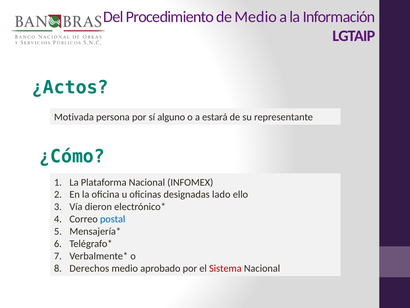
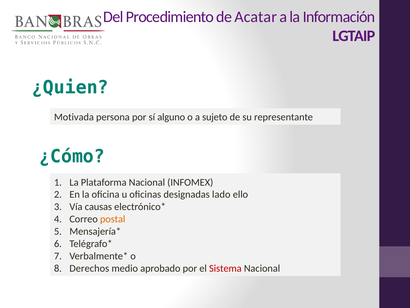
de Medio: Medio -> Acatar
¿Actos: ¿Actos -> ¿Quien
estará: estará -> sujeto
dieron: dieron -> causas
postal colour: blue -> orange
